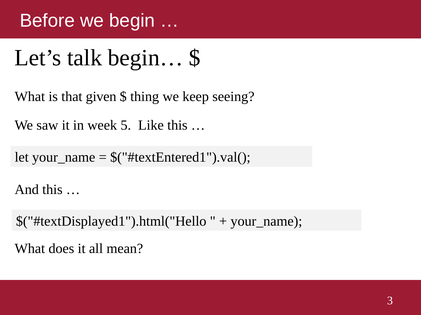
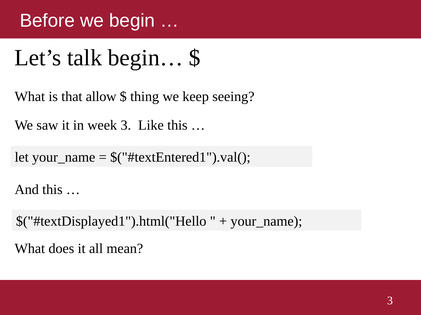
given: given -> allow
week 5: 5 -> 3
